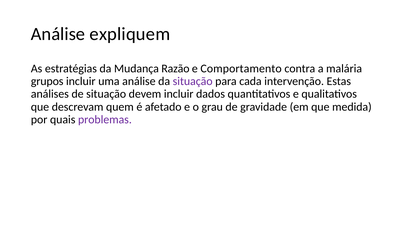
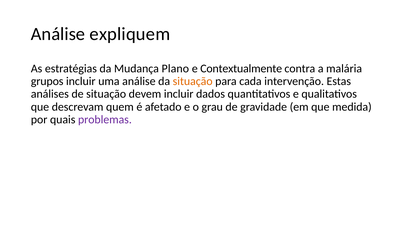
Razão: Razão -> Plano
Comportamento: Comportamento -> Contextualmente
situação at (193, 81) colour: purple -> orange
